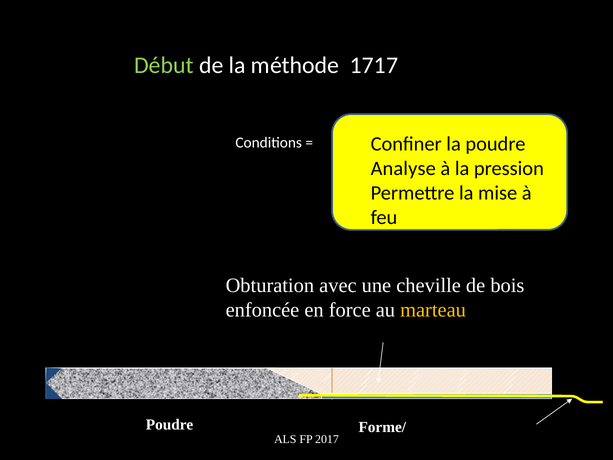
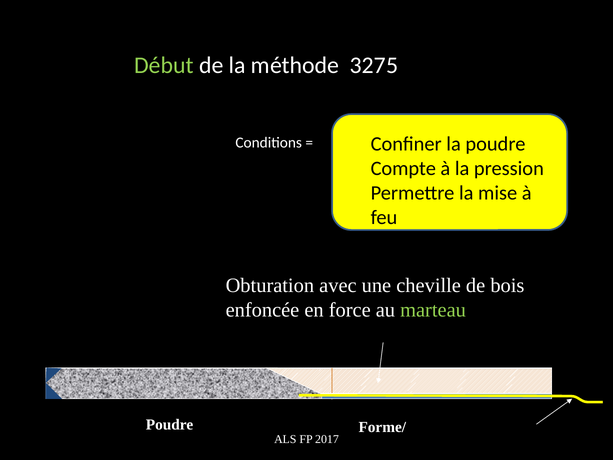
1717: 1717 -> 3275
Analyse: Analyse -> Compte
marteau colour: yellow -> light green
